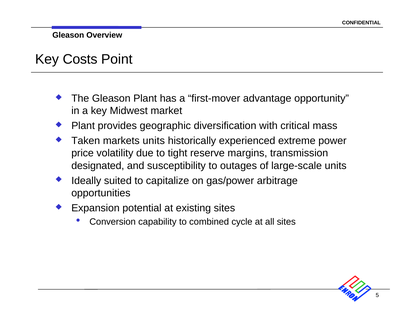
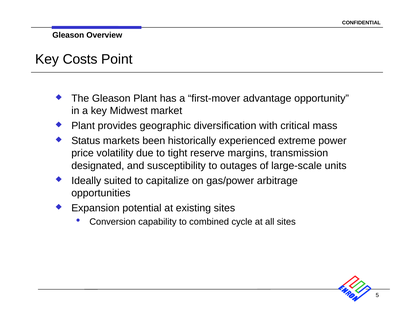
Taken: Taken -> Status
markets units: units -> been
